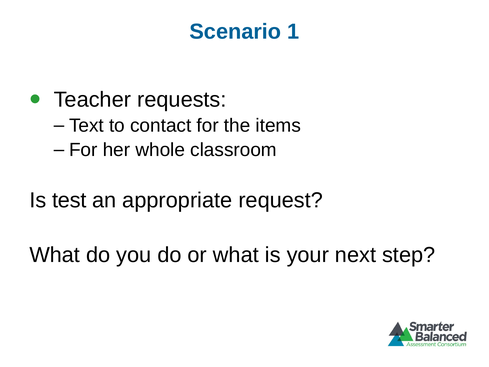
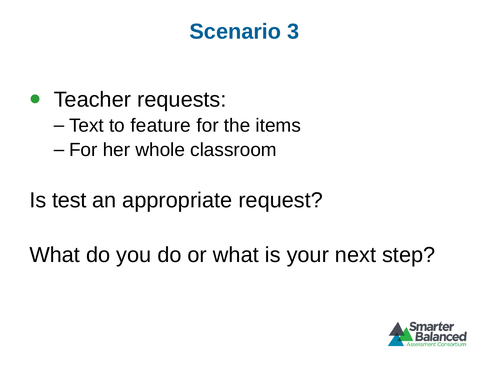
1: 1 -> 3
contact: contact -> feature
